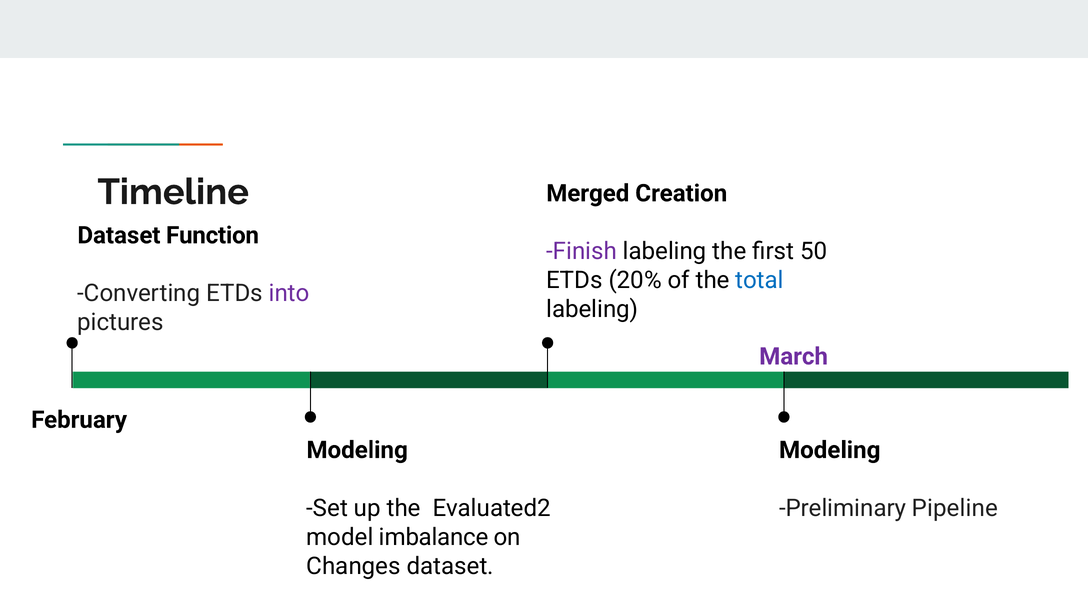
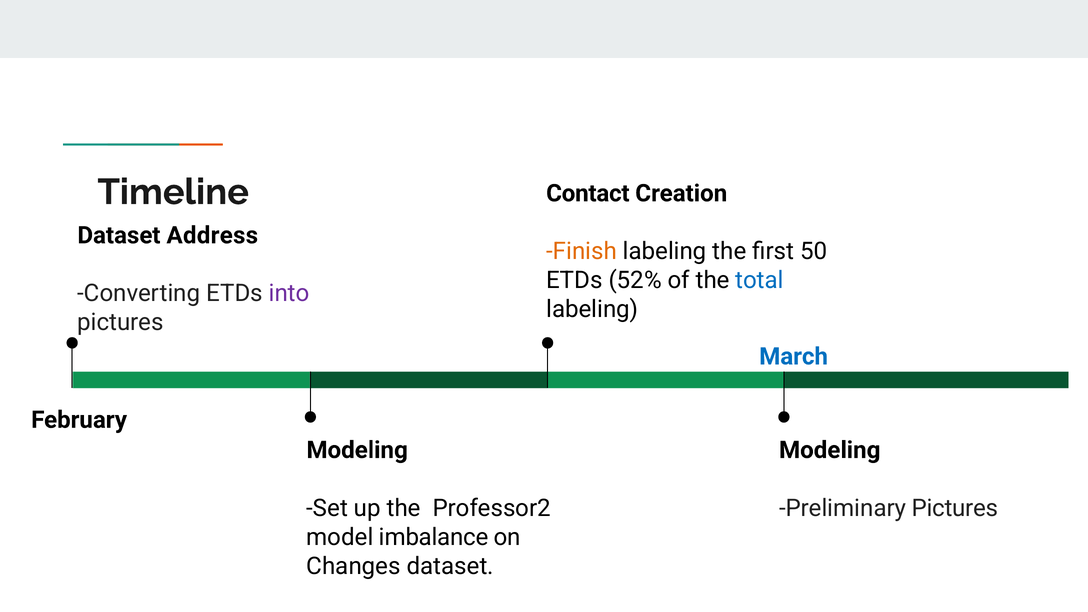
Merged: Merged -> Contact
Function: Function -> Address
Finish colour: purple -> orange
20%: 20% -> 52%
March colour: purple -> blue
Evaluated2: Evaluated2 -> Professor2
Preliminary Pipeline: Pipeline -> Pictures
